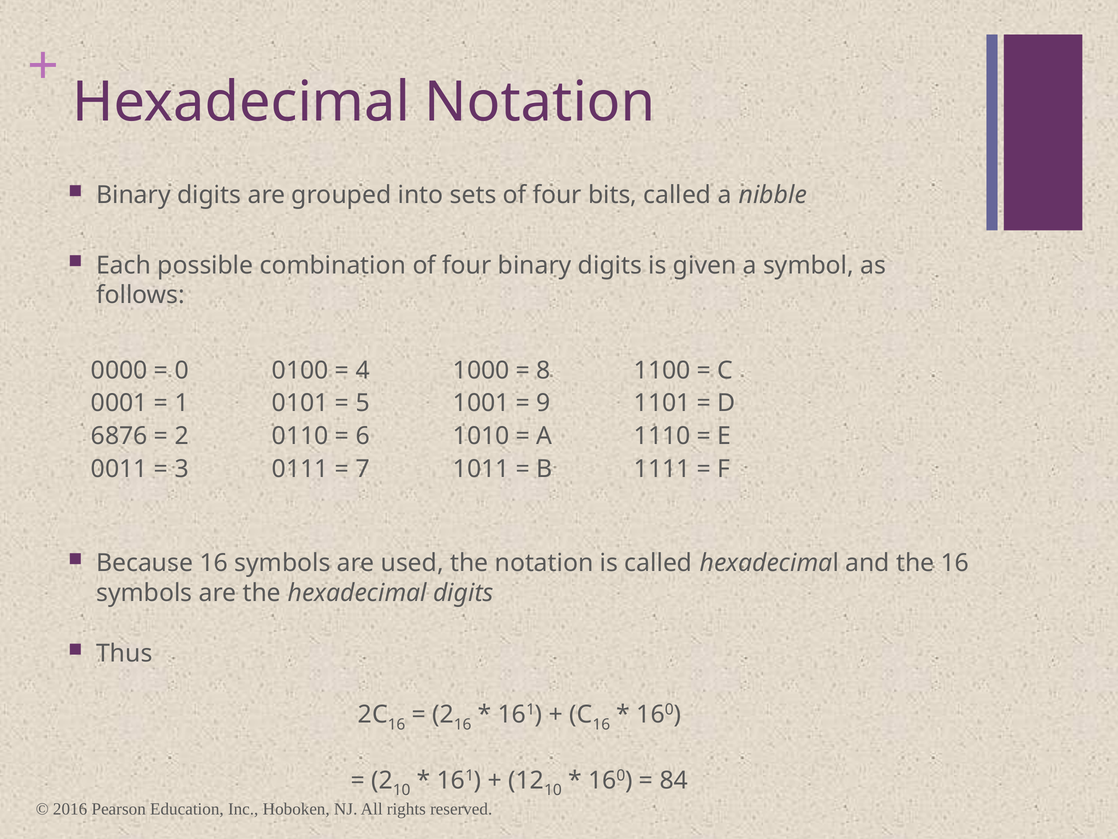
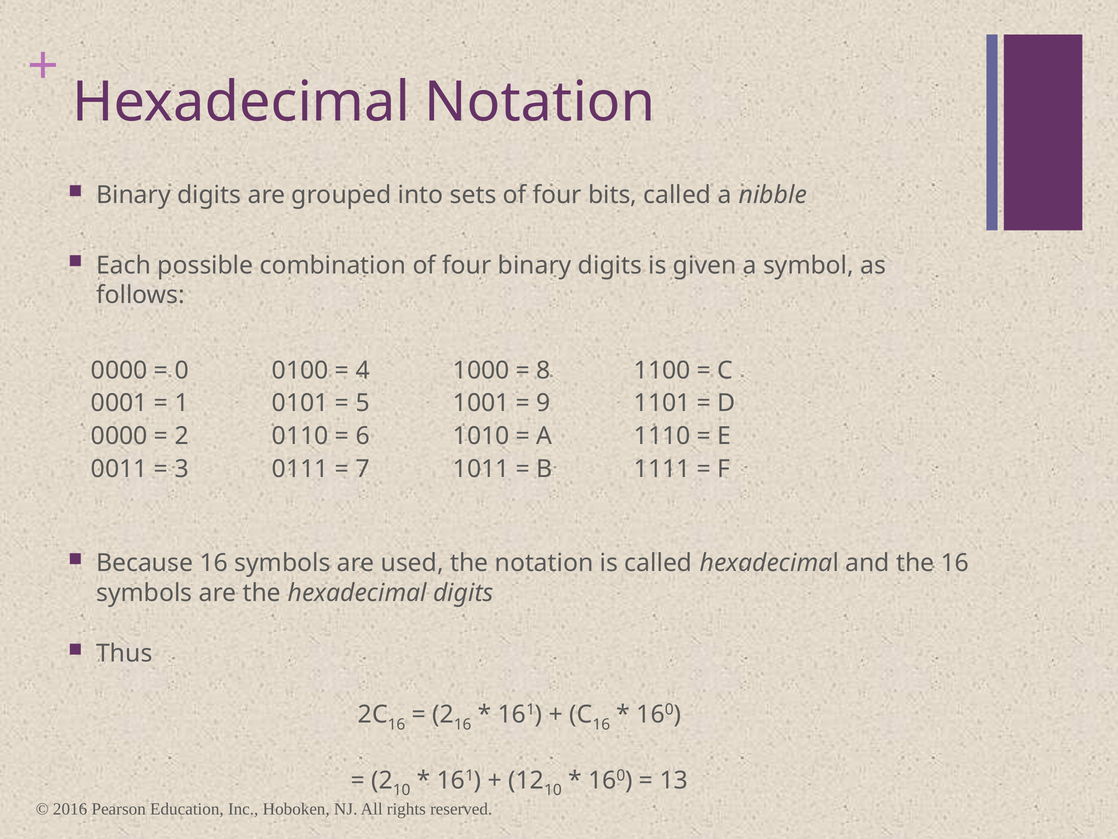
6876 at (119, 436): 6876 -> 0000
84: 84 -> 13
